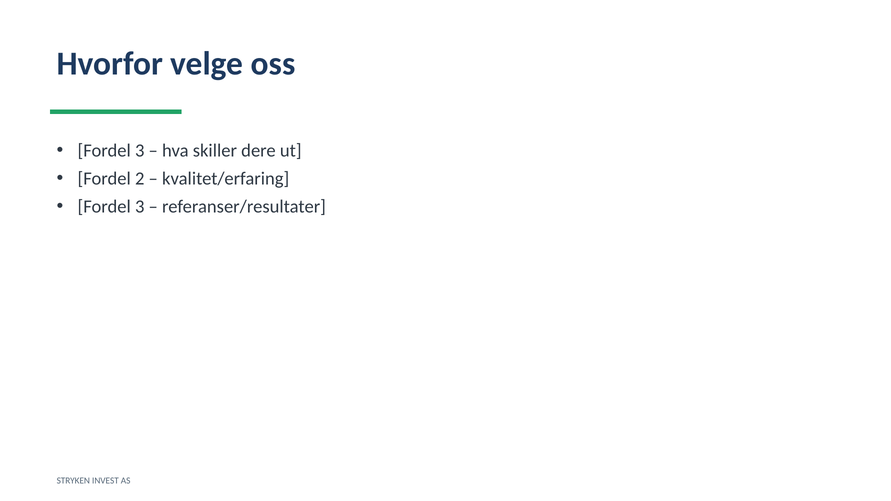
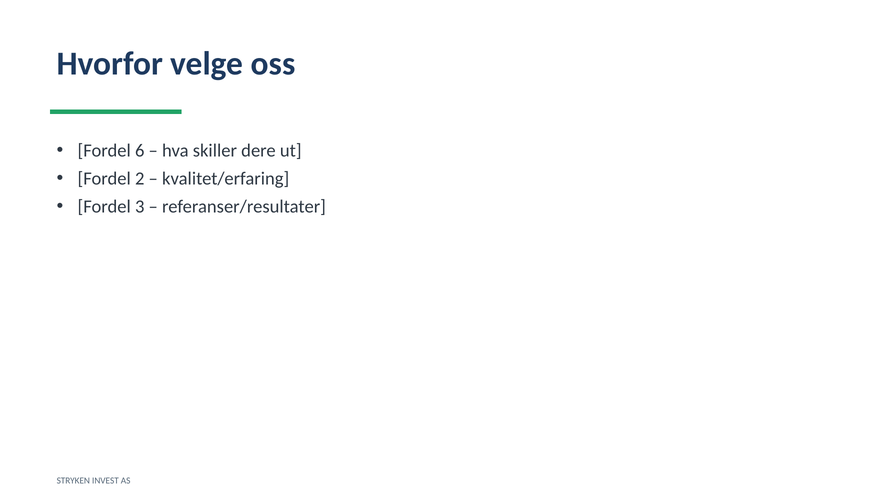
3 at (140, 151): 3 -> 6
